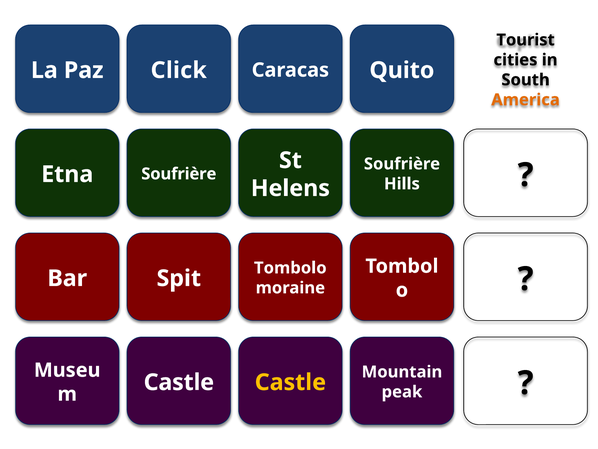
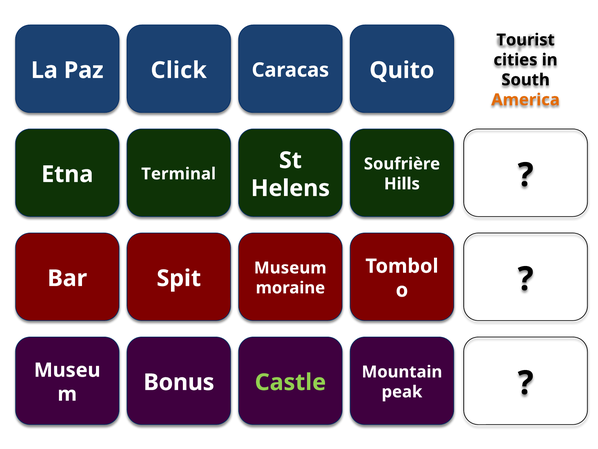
Soufrière at (179, 174): Soufrière -> Terminal
Tombolo: Tombolo -> Museum
Castle at (179, 382): Castle -> Bonus
Castle at (290, 382) colour: yellow -> light green
